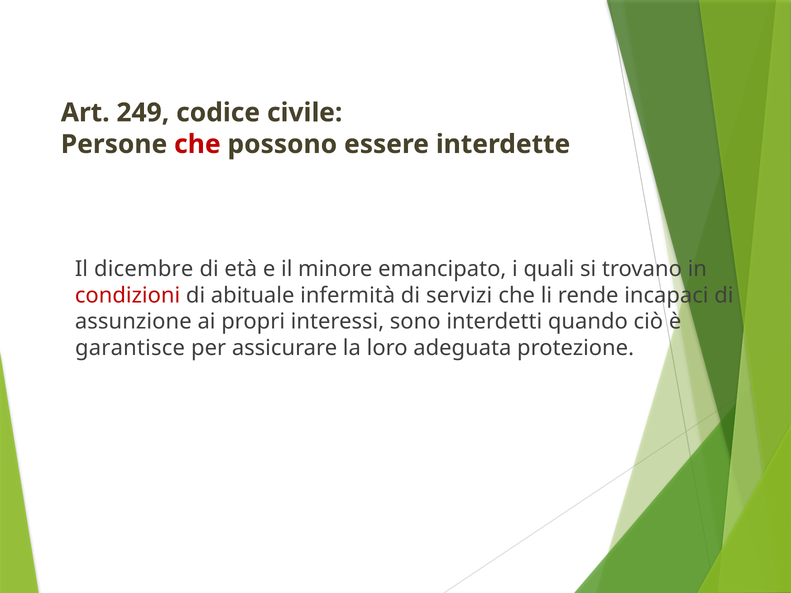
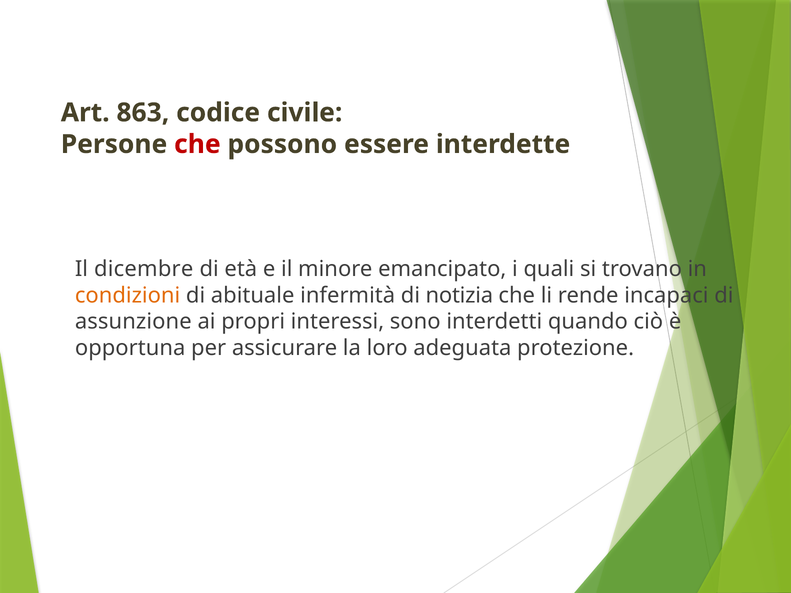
249: 249 -> 863
condizioni colour: red -> orange
servizi: servizi -> notizia
garantisce: garantisce -> opportuna
